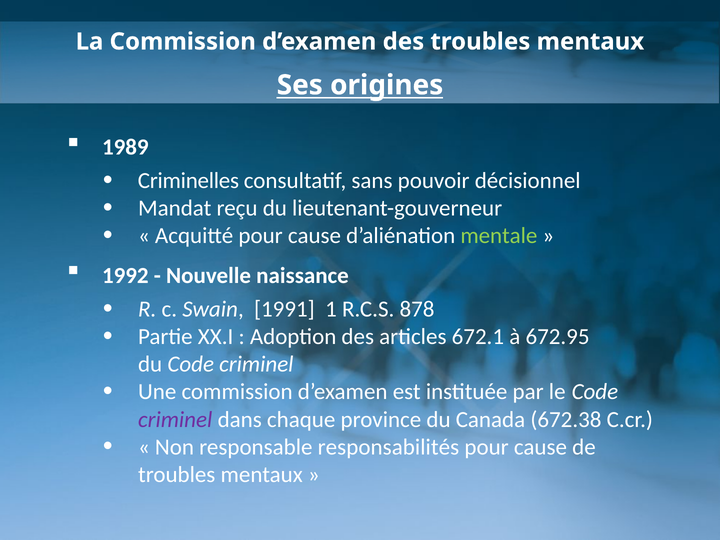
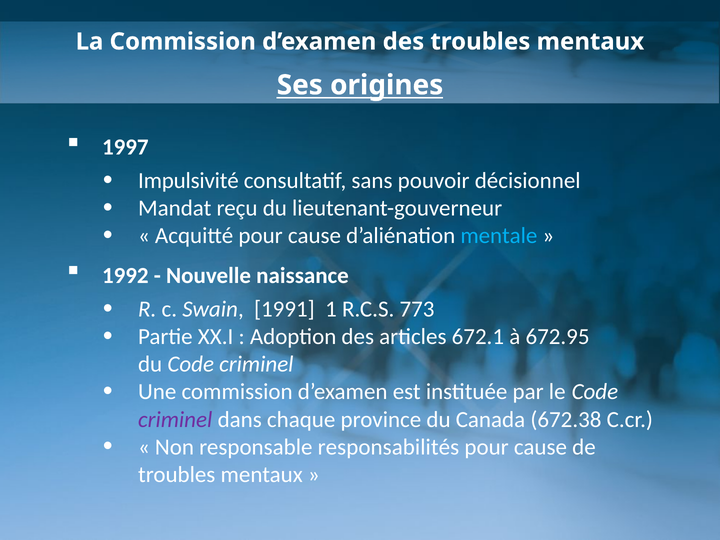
1989: 1989 -> 1997
Criminelles: Criminelles -> Impulsivité
mentale colour: light green -> light blue
878: 878 -> 773
